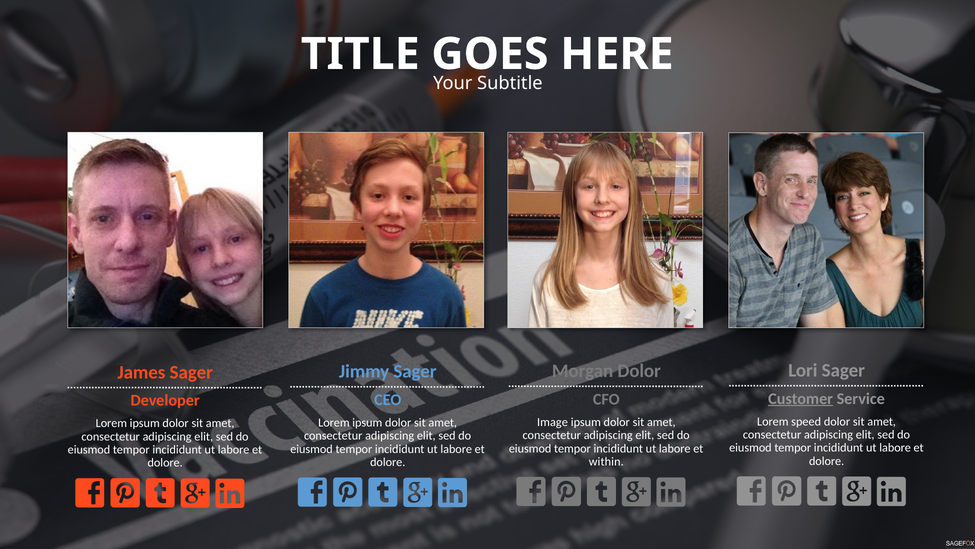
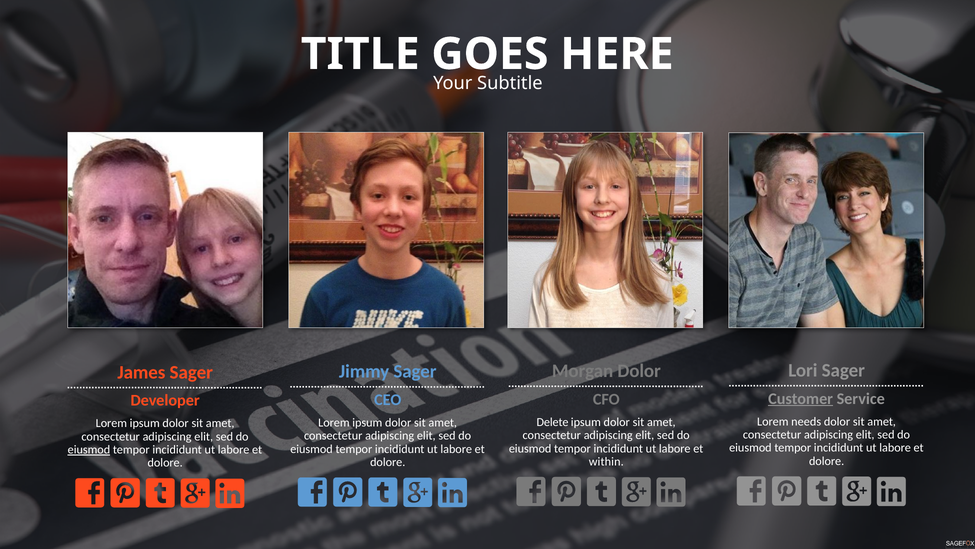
speed: speed -> needs
Image: Image -> Delete
eiusmod at (89, 449) underline: none -> present
